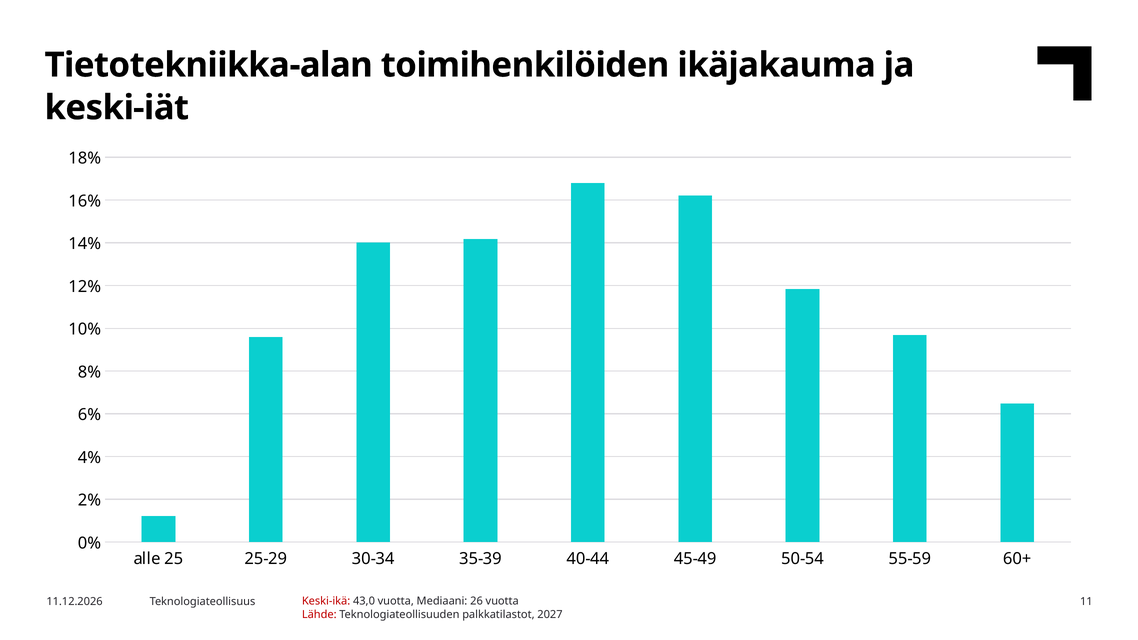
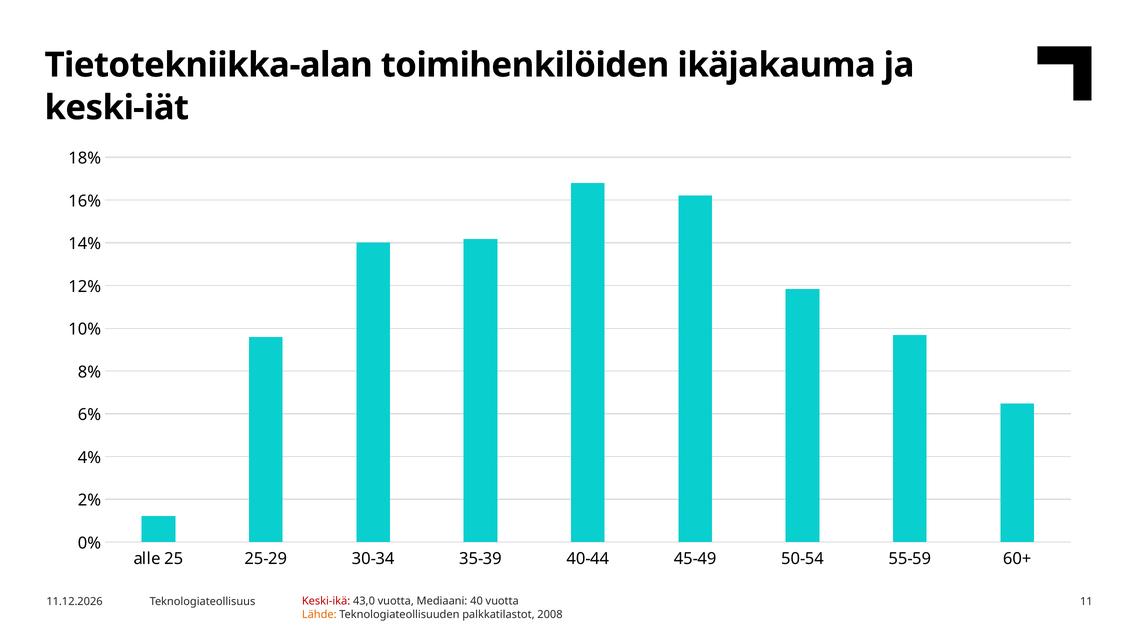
26: 26 -> 40
Lähde colour: red -> orange
2027: 2027 -> 2008
